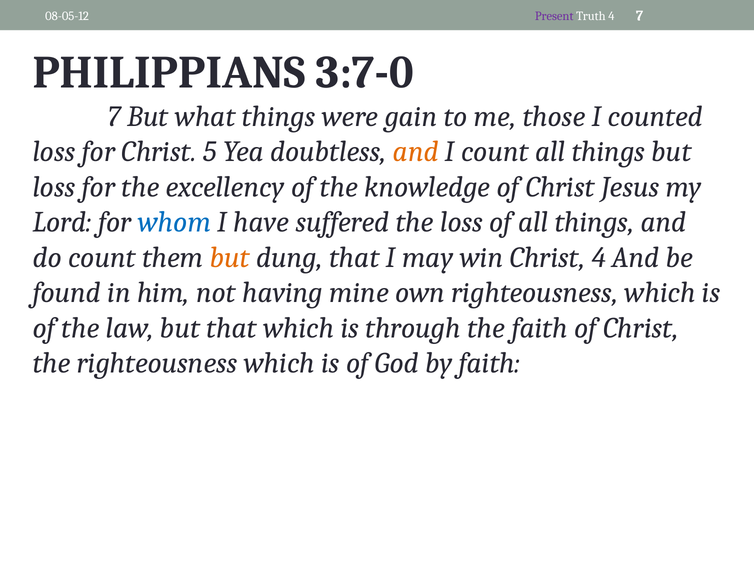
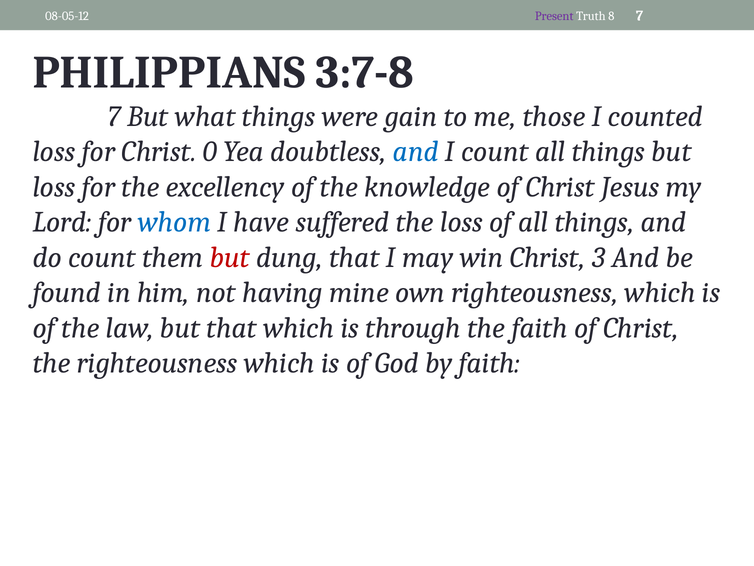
Truth 4: 4 -> 8
3:7-0: 3:7-0 -> 3:7-8
5: 5 -> 0
and at (416, 152) colour: orange -> blue
but at (230, 257) colour: orange -> red
Christ 4: 4 -> 3
